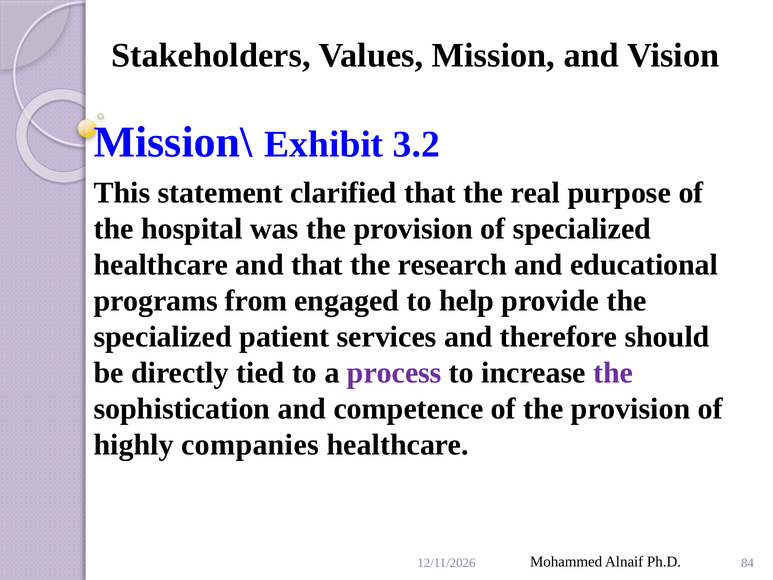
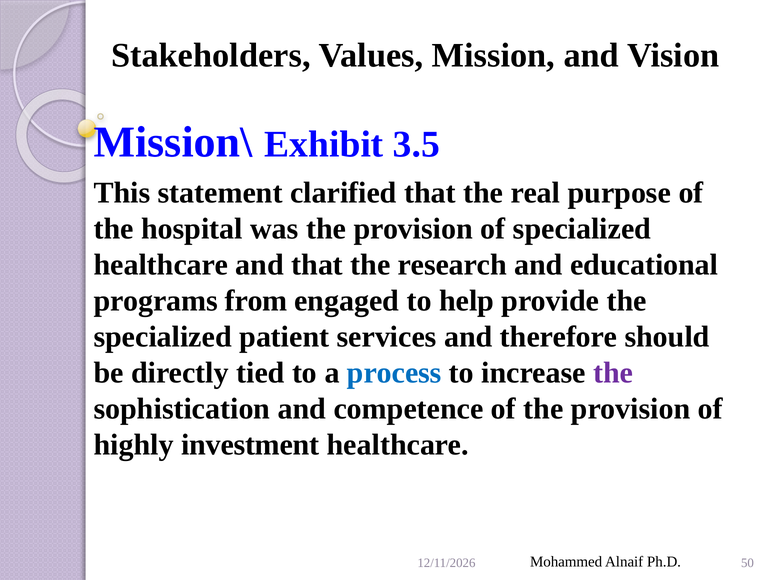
3.2: 3.2 -> 3.5
process colour: purple -> blue
companies: companies -> investment
84: 84 -> 50
